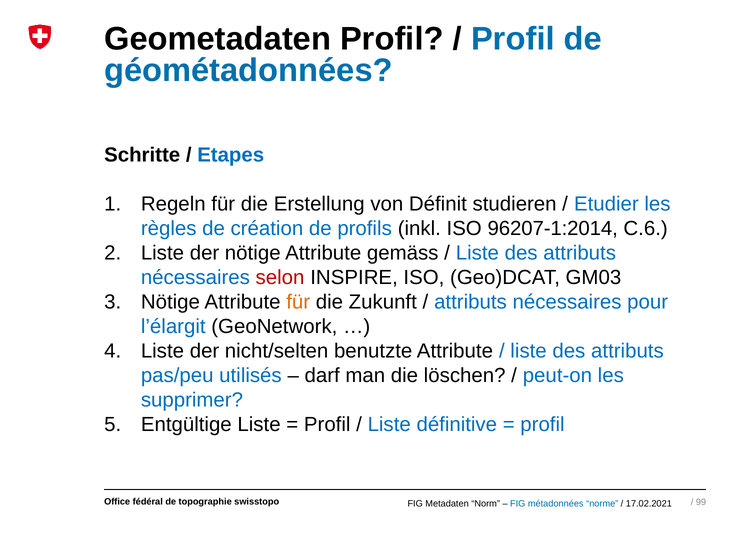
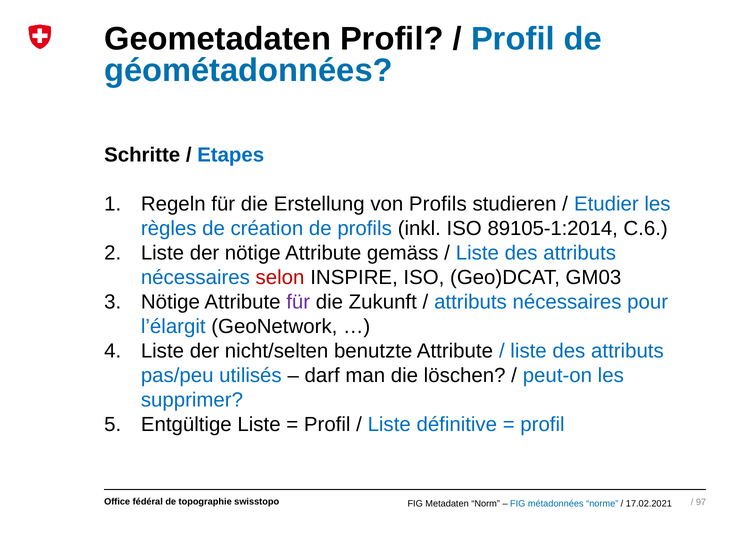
von Définit: Définit -> Profils
96207-1:2014: 96207-1:2014 -> 89105-1:2014
für at (298, 302) colour: orange -> purple
99: 99 -> 97
